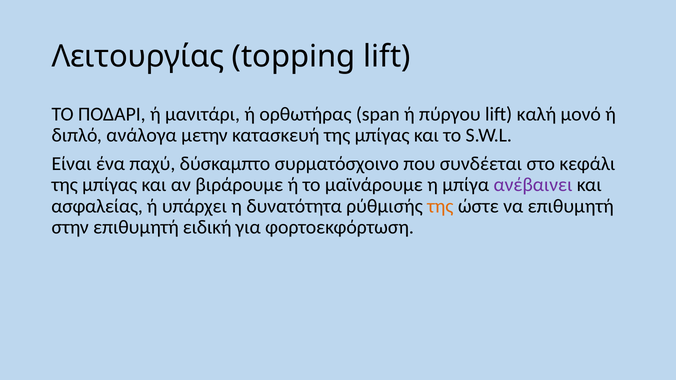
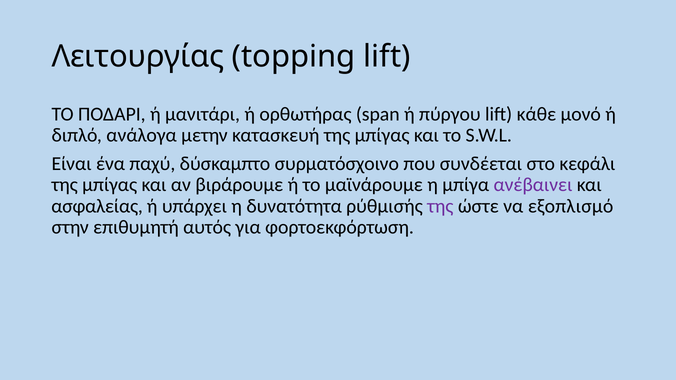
καλή: καλή -> κάθε
της at (440, 206) colour: orange -> purple
να επιθυμητή: επιθυμητή -> εξοπλισμό
ειδική: ειδική -> αυτός
